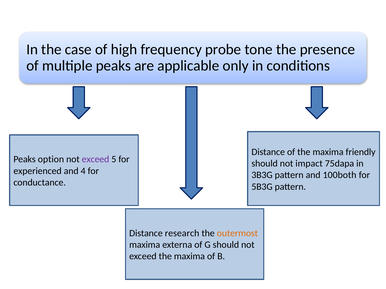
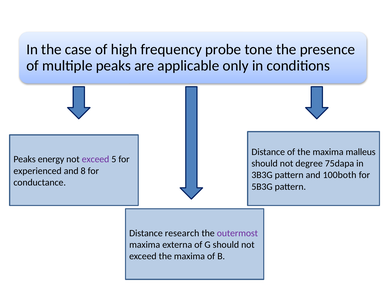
friendly: friendly -> malleus
option: option -> energy
impact: impact -> degree
4: 4 -> 8
outermost colour: orange -> purple
